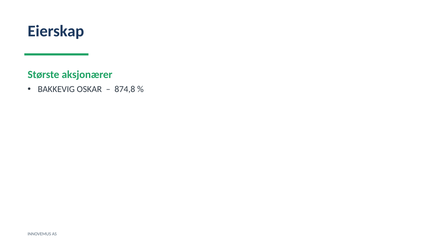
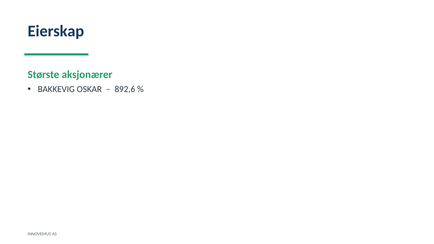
874,8: 874,8 -> 892,6
